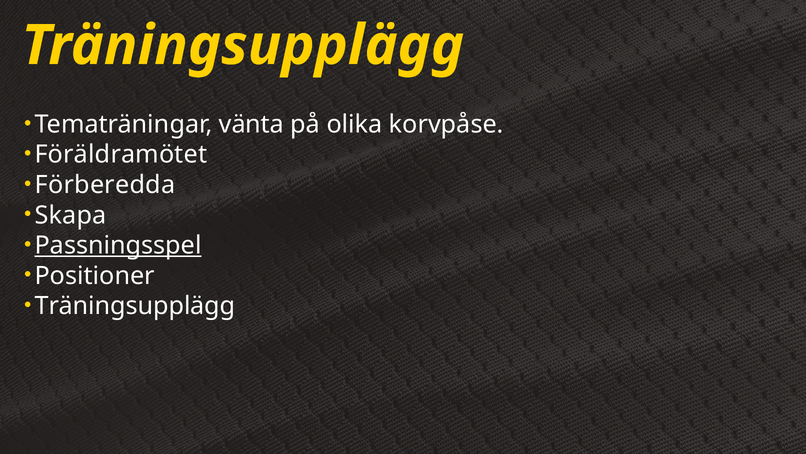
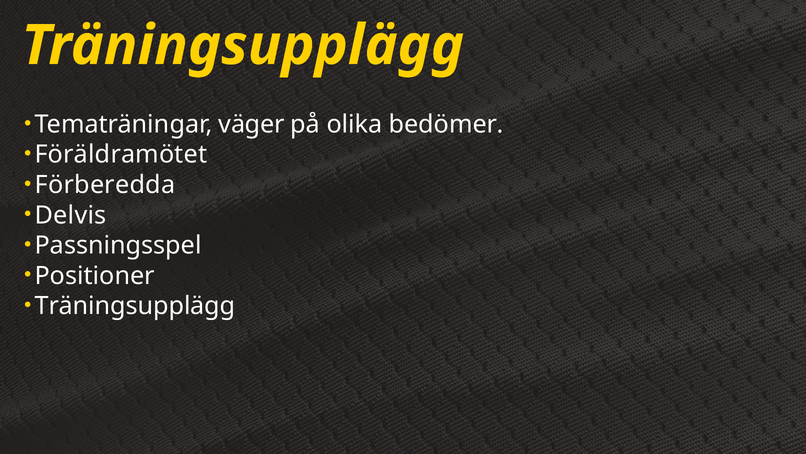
vänta: vänta -> väger
korvpåse: korvpåse -> bedömer
Skapa: Skapa -> Delvis
Passningsspel underline: present -> none
